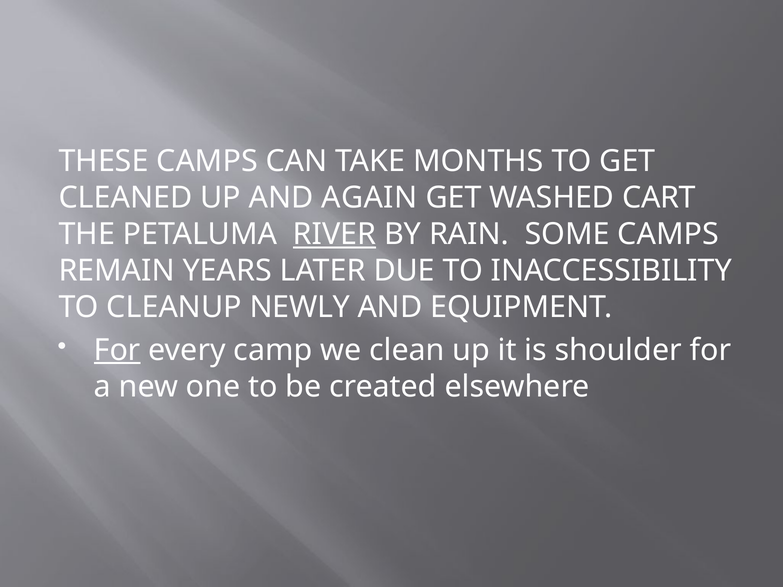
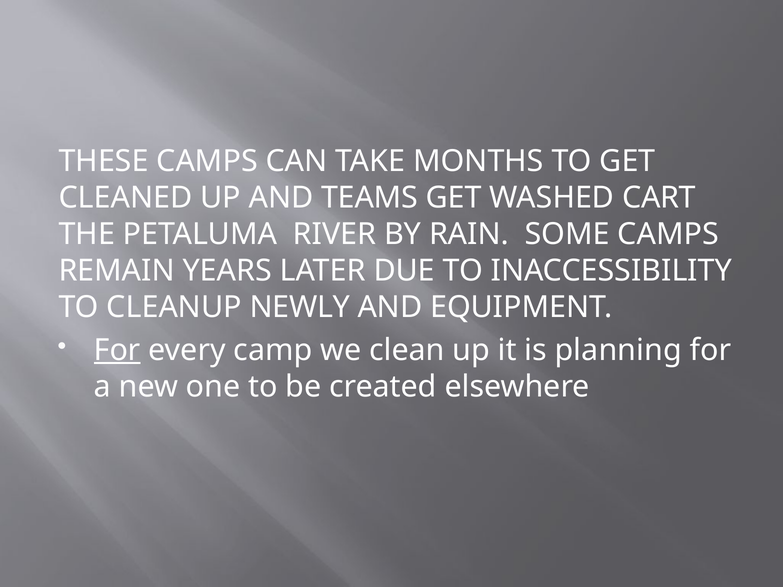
AGAIN: AGAIN -> TEAMS
RIVER underline: present -> none
shoulder: shoulder -> planning
